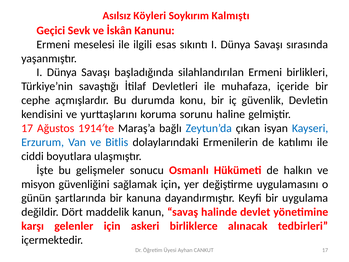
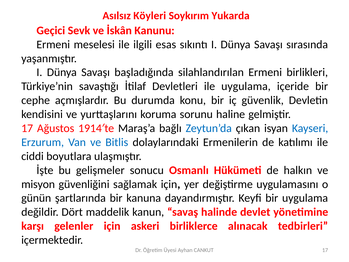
Kalmıştı: Kalmıştı -> Yukarda
ile muhafaza: muhafaza -> uygulama
